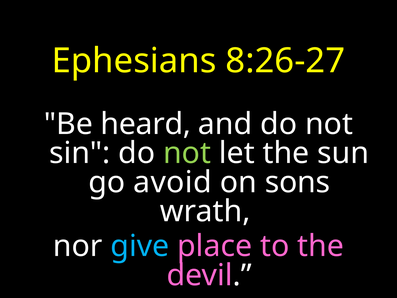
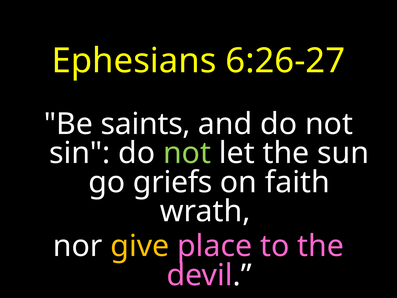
8:26-27: 8:26-27 -> 6:26-27
heard: heard -> saints
avoid: avoid -> griefs
sons: sons -> faith
give colour: light blue -> yellow
